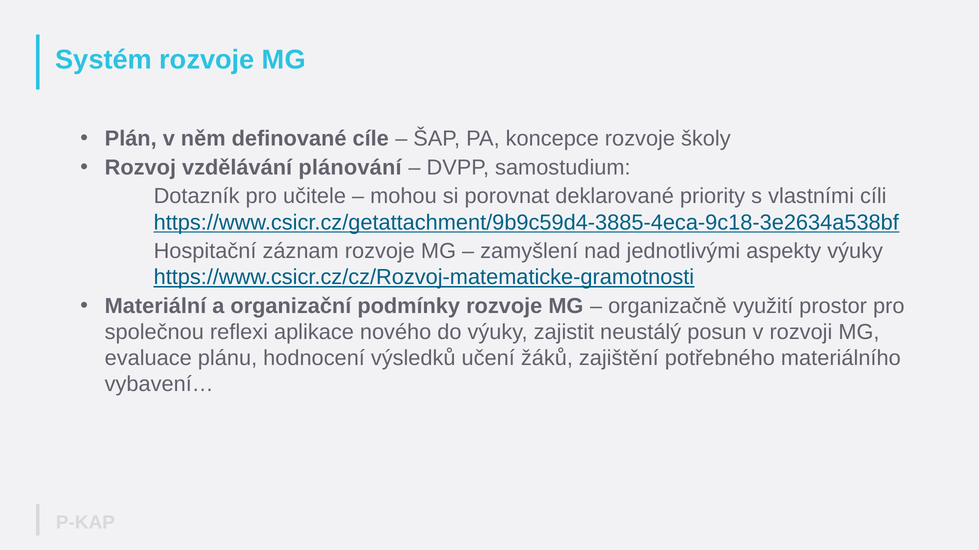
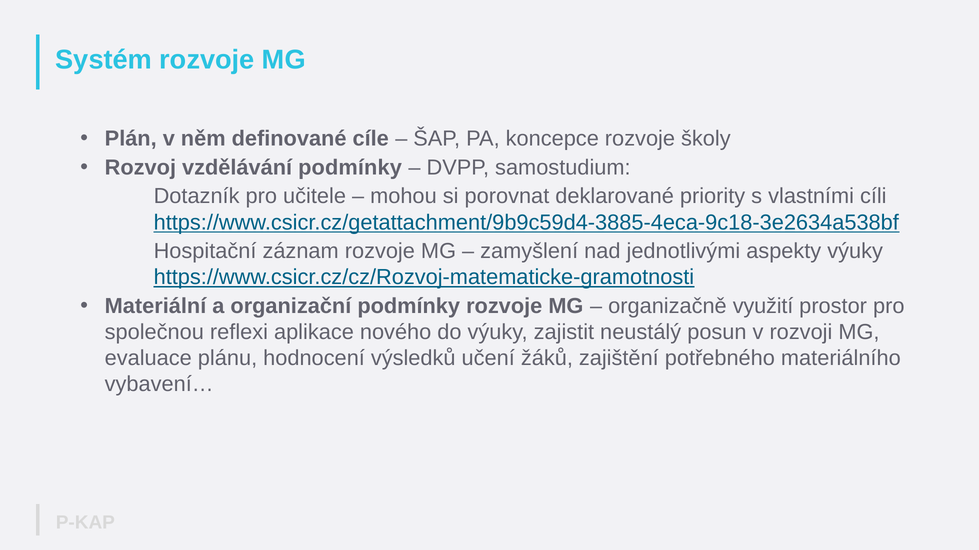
vzdělávání plánování: plánování -> podmínky
